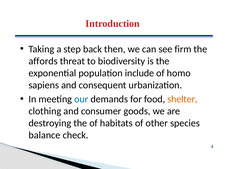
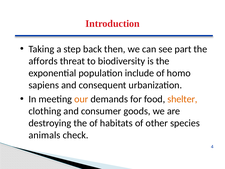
firm: firm -> part
our colour: blue -> orange
balance: balance -> animals
